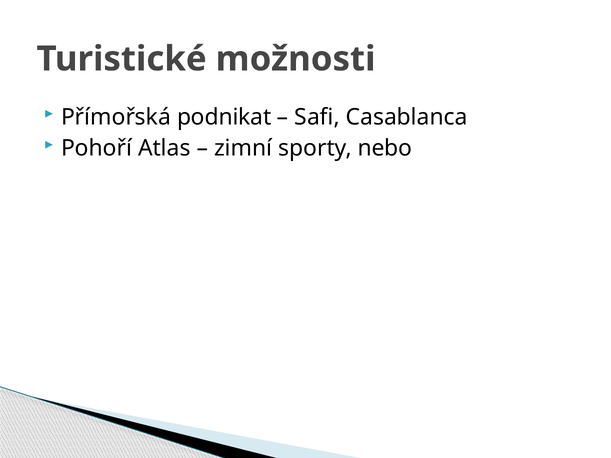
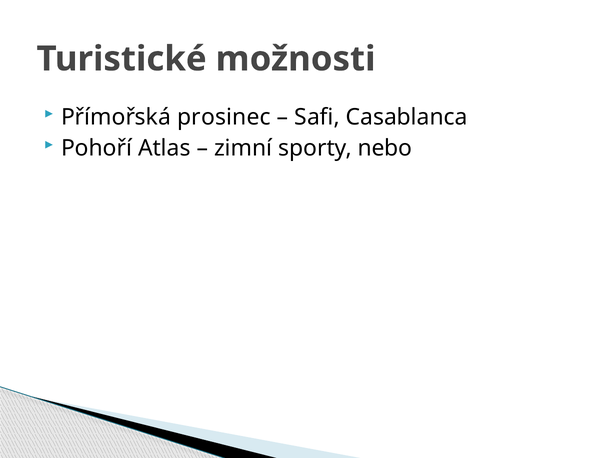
podnikat: podnikat -> prosinec
